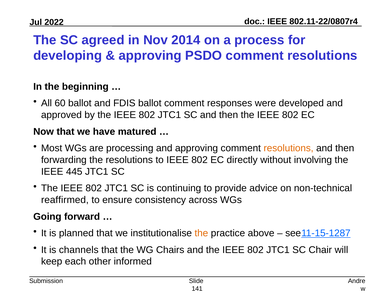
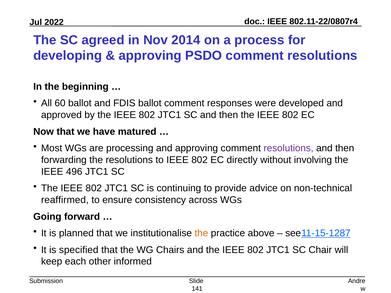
resolutions at (289, 148) colour: orange -> purple
445: 445 -> 496
channels: channels -> specified
